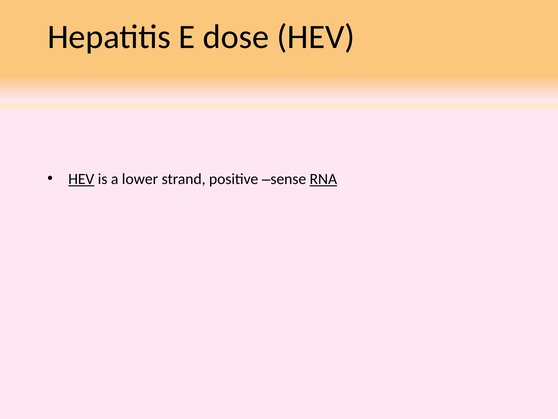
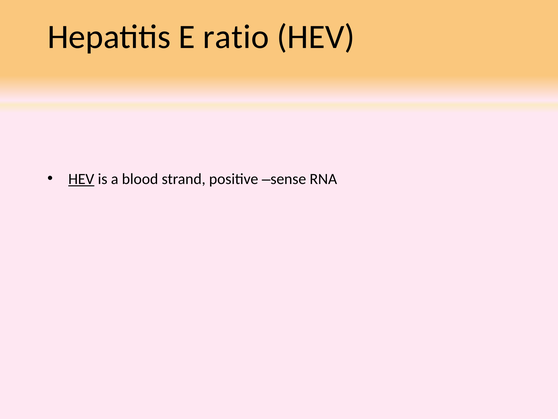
dose: dose -> ratio
lower: lower -> blood
RNA underline: present -> none
